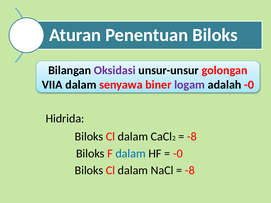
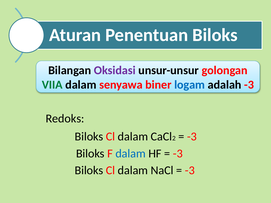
VIIA colour: black -> green
logam colour: purple -> blue
adalah -0: -0 -> -3
Hidrida: Hidrida -> Redoks
-8 at (192, 137): -8 -> -3
-0 at (178, 154): -0 -> -3
-8 at (190, 170): -8 -> -3
